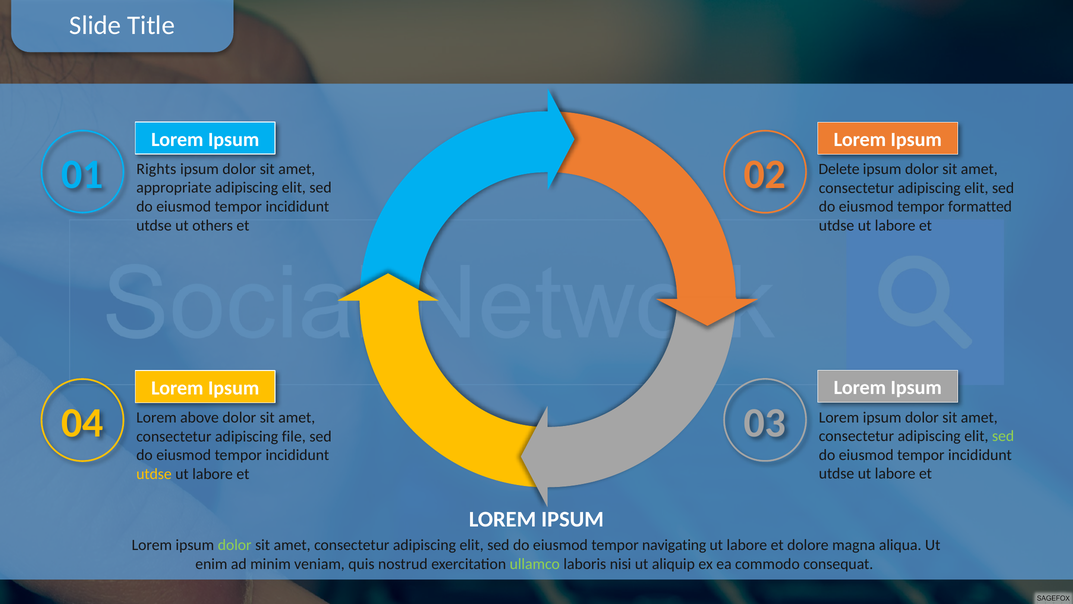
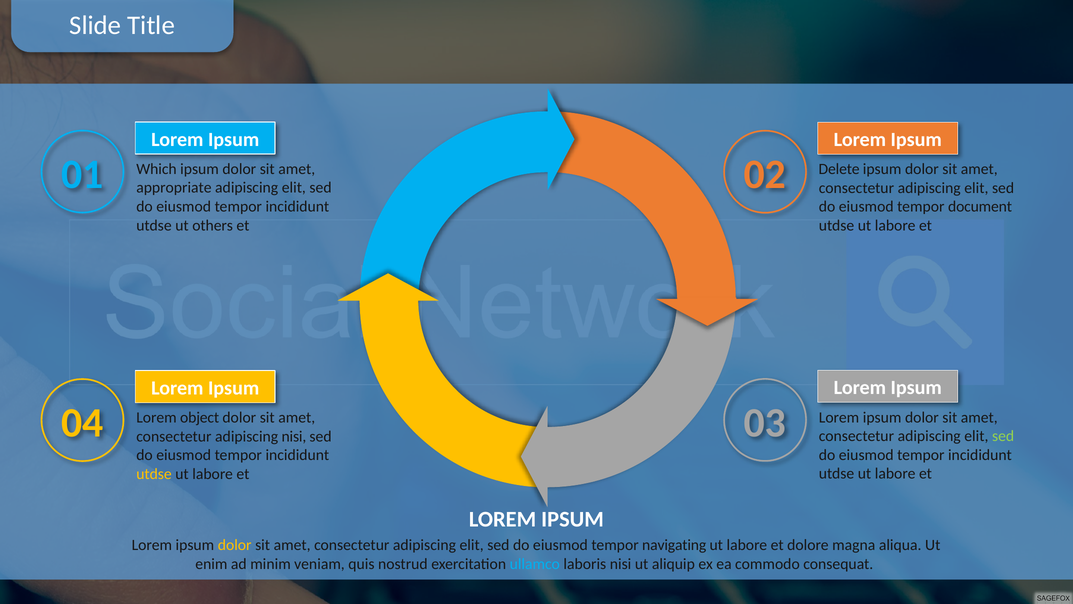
Rights: Rights -> Which
formatted: formatted -> document
above: above -> object
adipiscing file: file -> nisi
dolor at (235, 545) colour: light green -> yellow
ullamco colour: light green -> light blue
